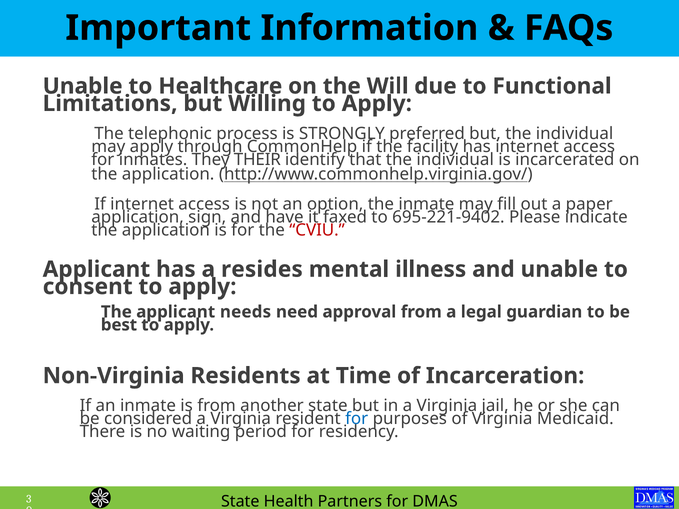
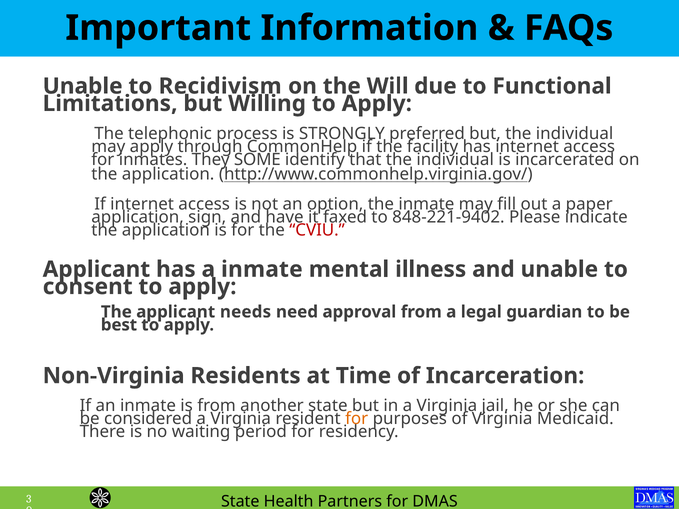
Healthcare: Healthcare -> Recidivism
THEIR: THEIR -> SOME
695-221-9402: 695-221-9402 -> 848-221-9402
a resides: resides -> inmate
for at (357, 419) colour: blue -> orange
